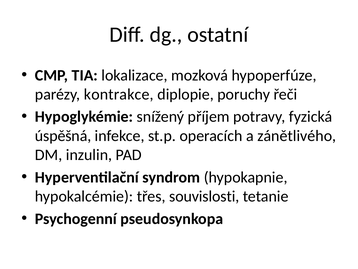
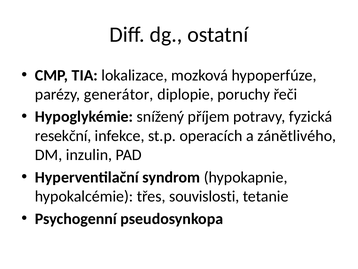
kontrakce: kontrakce -> generátor
úspěšná: úspěšná -> resekční
